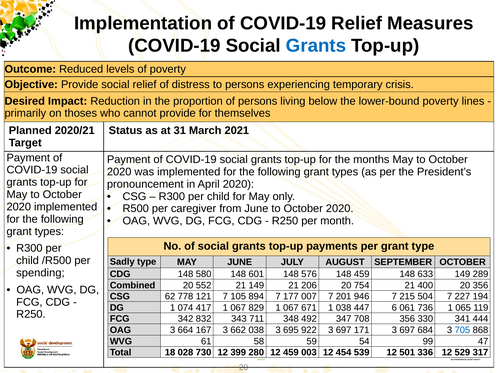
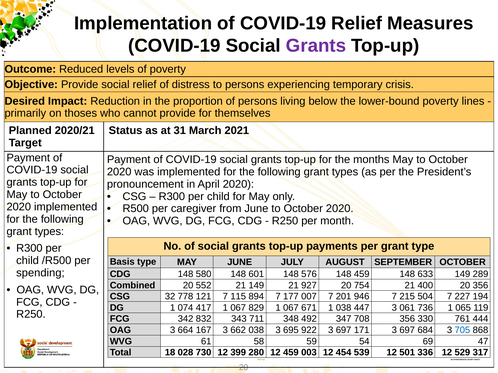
Grants at (316, 46) colour: blue -> purple
Sadly: Sadly -> Basis
206: 206 -> 927
62: 62 -> 32
105: 105 -> 115
447 6: 6 -> 3
341: 341 -> 761
99: 99 -> 69
